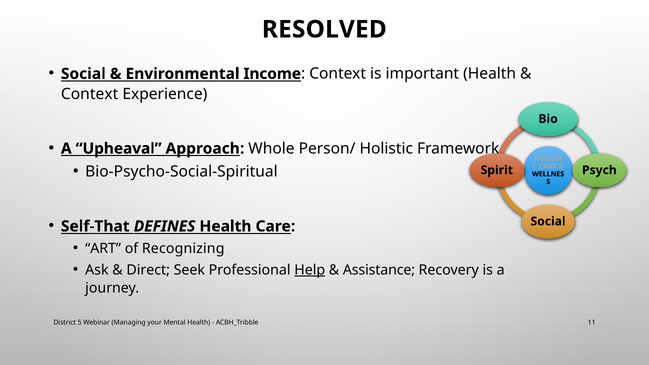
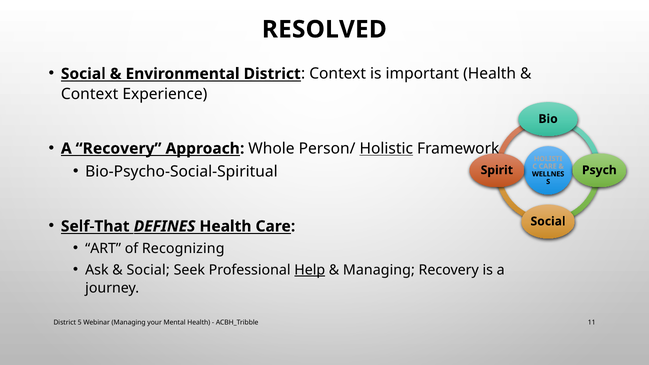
Environmental Income: Income -> District
A Upheaval: Upheaval -> Recovery
Holistic underline: none -> present
Direct at (148, 270): Direct -> Social
Assistance at (379, 270): Assistance -> Managing
